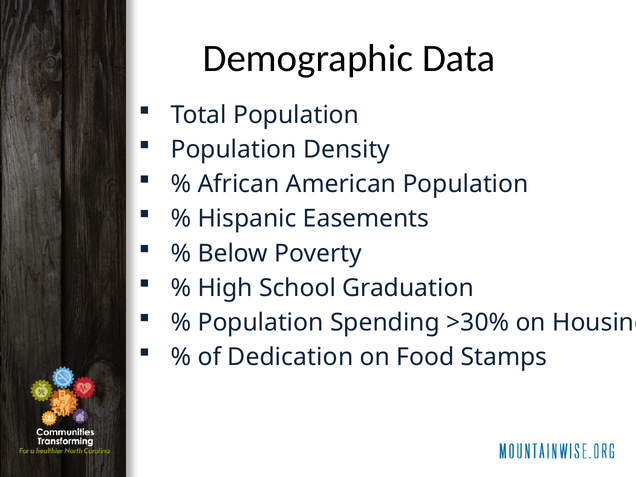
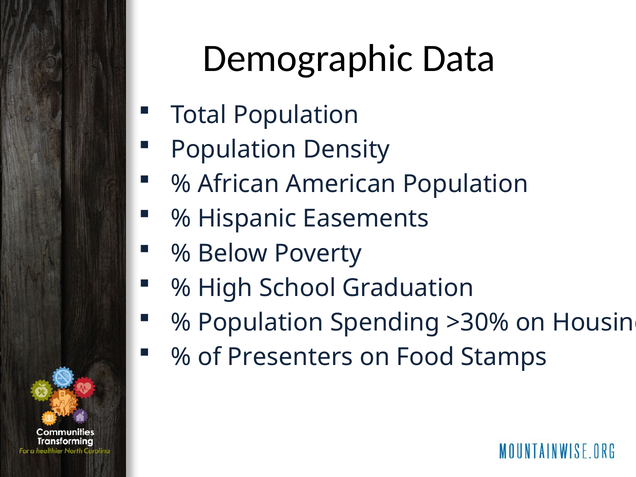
Dedication: Dedication -> Presenters
